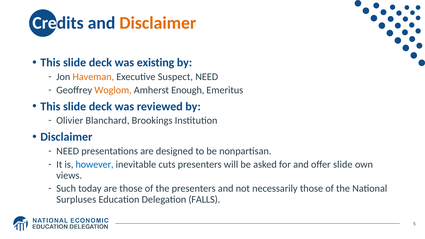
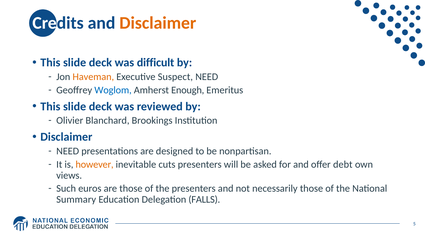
existing: existing -> difficult
Woglom colour: orange -> blue
however colour: blue -> orange
offer slide: slide -> debt
today: today -> euros
Surpluses: Surpluses -> Summary
